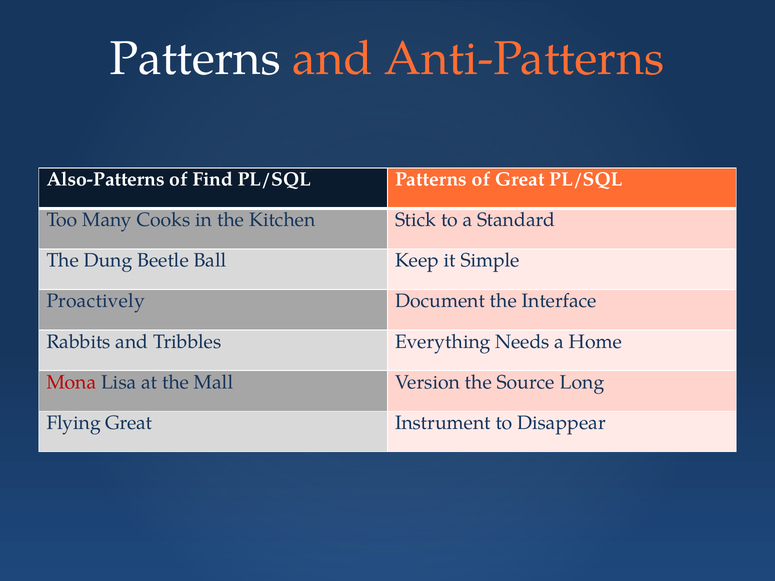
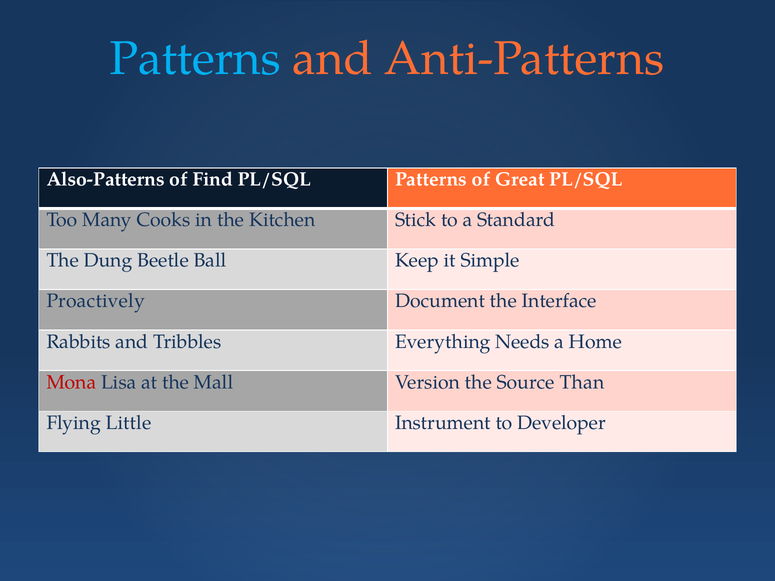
Patterns at (195, 59) colour: white -> light blue
Long: Long -> Than
Flying Great: Great -> Little
Disappear: Disappear -> Developer
